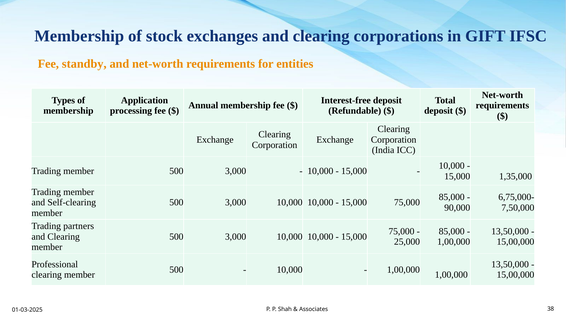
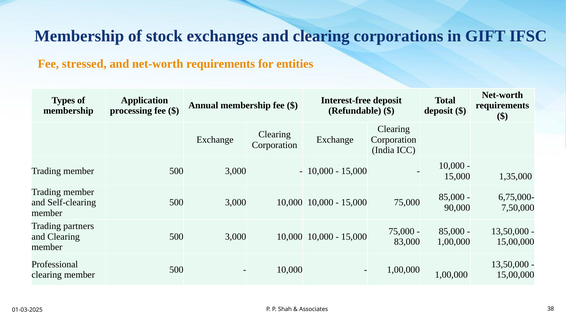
standby: standby -> stressed
25,000: 25,000 -> 83,000
